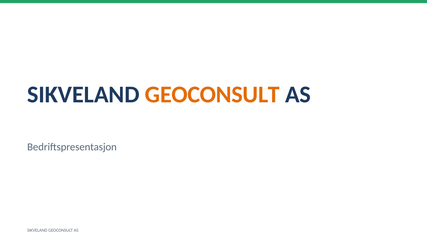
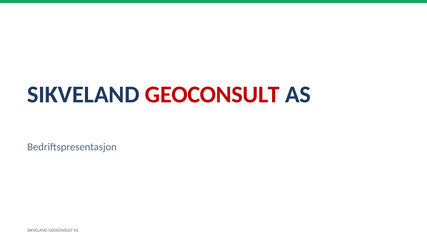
GEOCONSULT at (212, 95) colour: orange -> red
